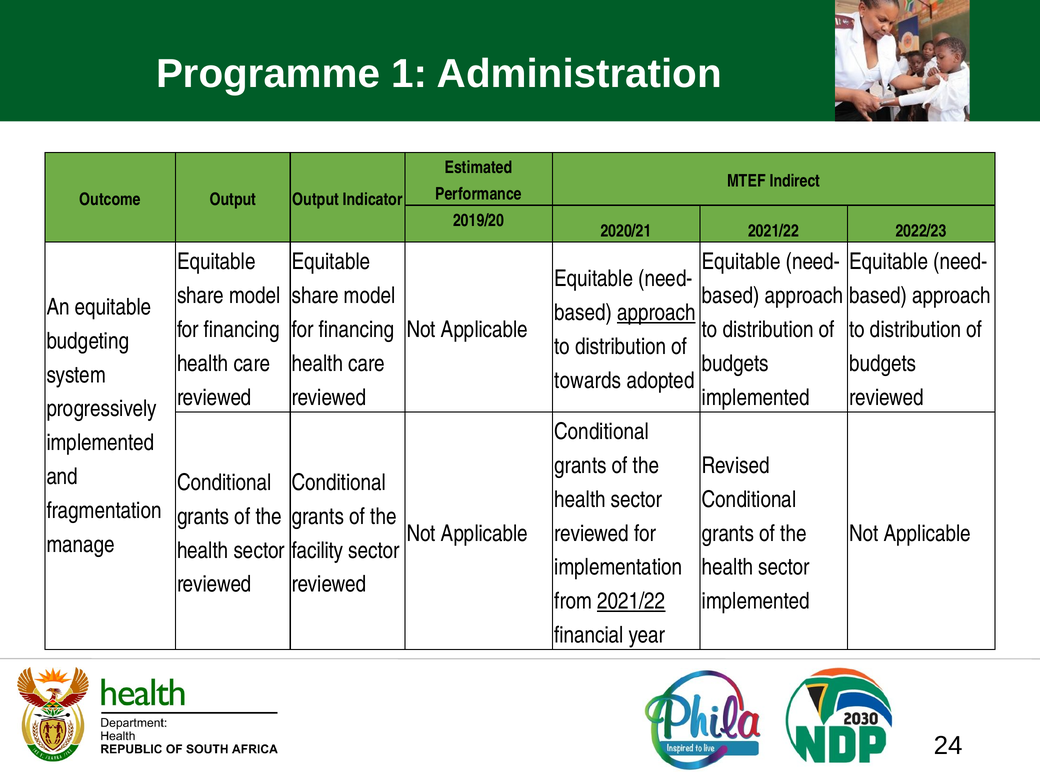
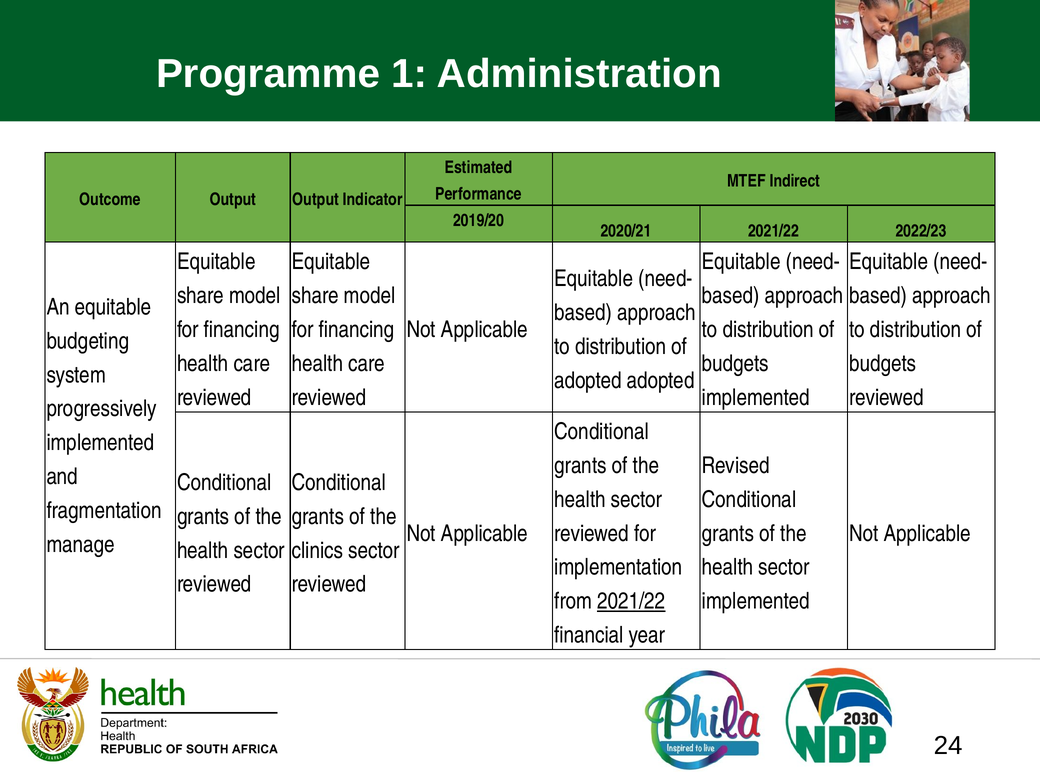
approach at (657, 313) underline: present -> none
towards at (588, 381): towards -> adopted
facility: facility -> clinics
